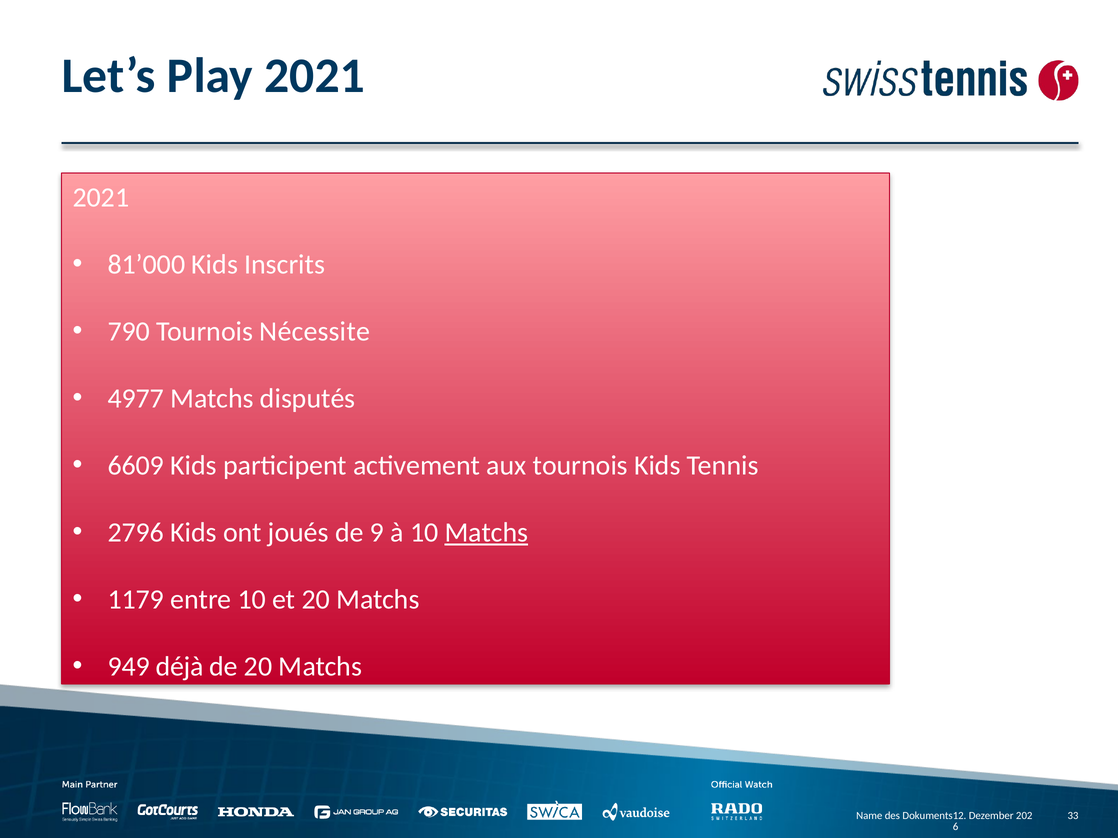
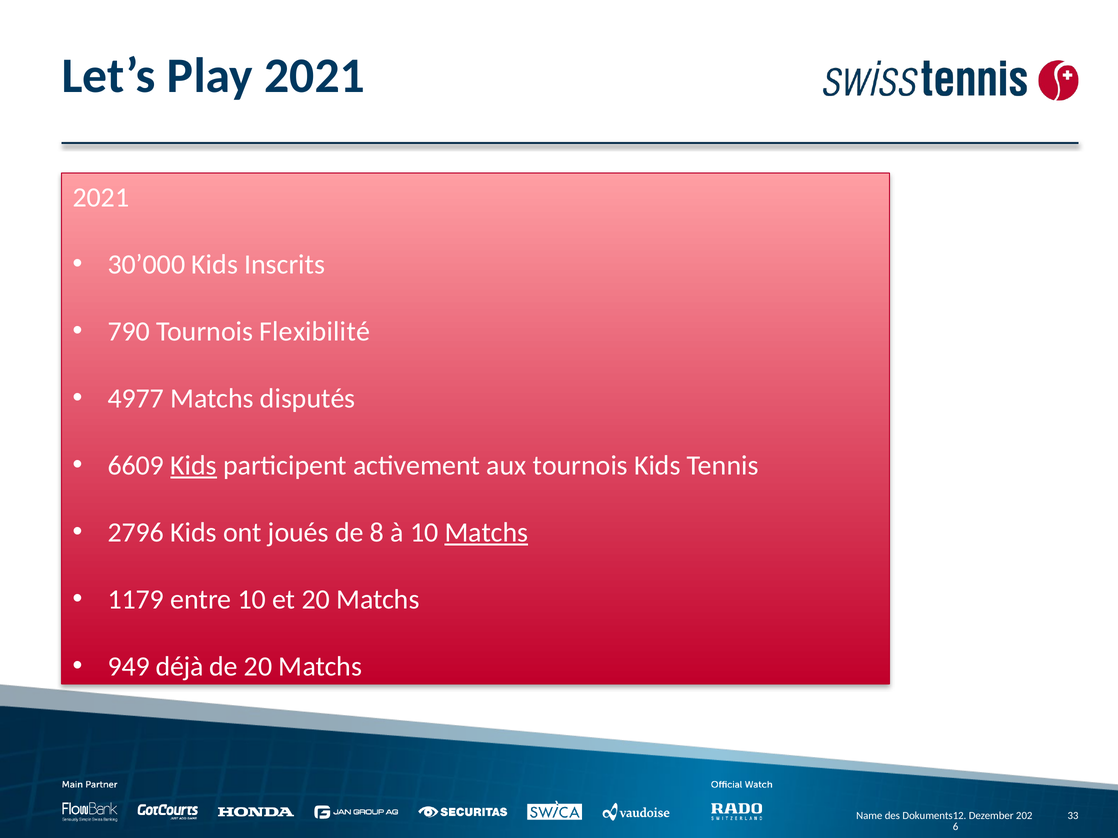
81’000: 81’000 -> 30’000
Nécessite: Nécessite -> Flexibilité
Kids at (194, 466) underline: none -> present
9: 9 -> 8
